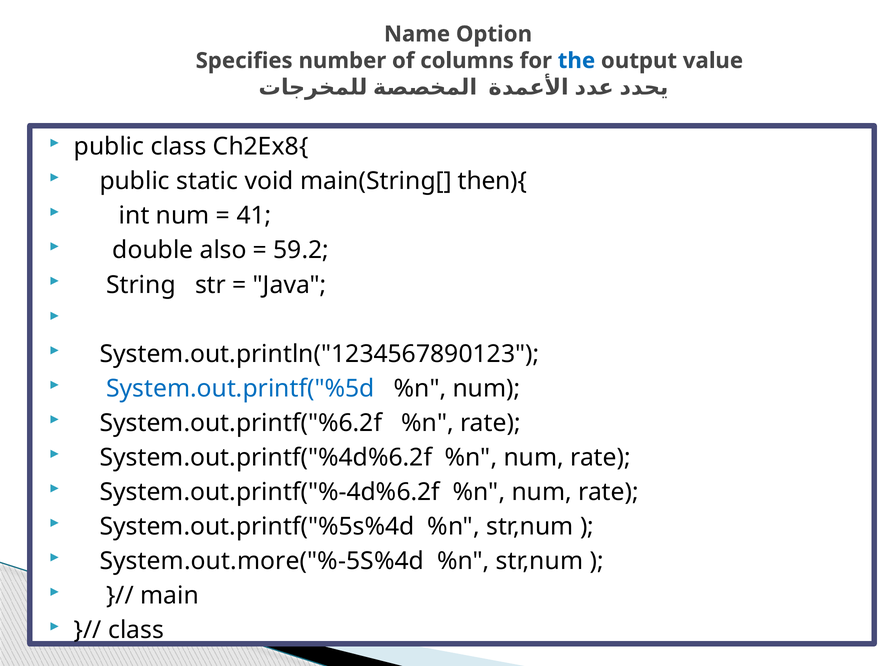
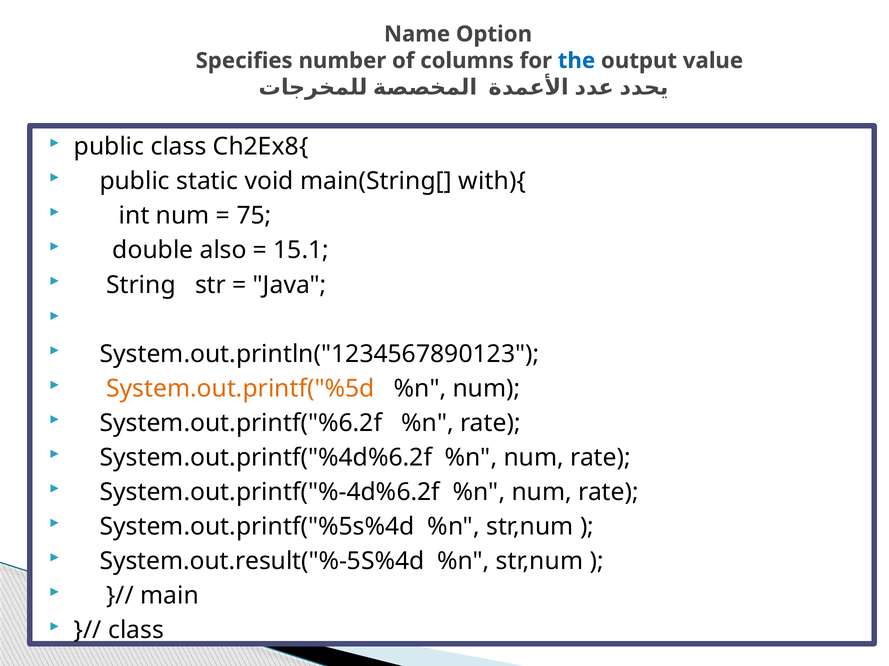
then){: then){ -> with){
41: 41 -> 75
59.2: 59.2 -> 15.1
System.out.printf("%5d colour: blue -> orange
System.out.more("%-5S%4d: System.out.more("%-5S%4d -> System.out.result("%-5S%4d
